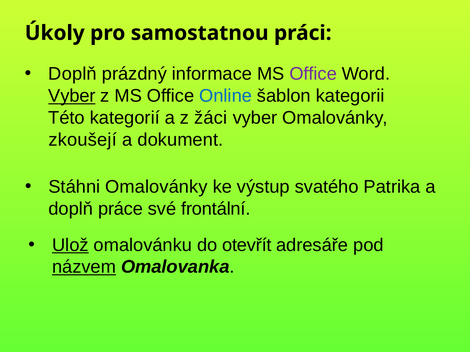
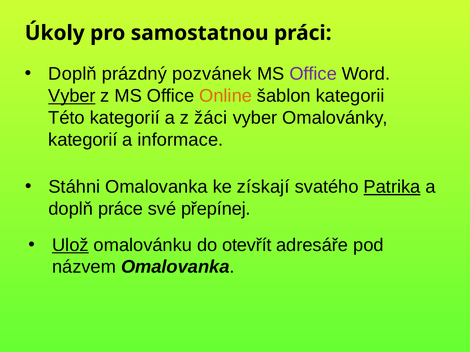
informace: informace -> pozvánek
Online colour: blue -> orange
zkoušejí at (83, 140): zkoušejí -> kategorií
dokument: dokument -> informace
Stáhni Omalovánky: Omalovánky -> Omalovanka
výstup: výstup -> získají
Patrika underline: none -> present
frontální: frontální -> přepínej
názvem underline: present -> none
